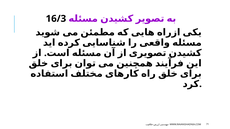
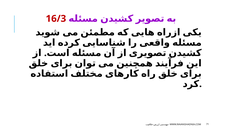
16/3 colour: black -> red
